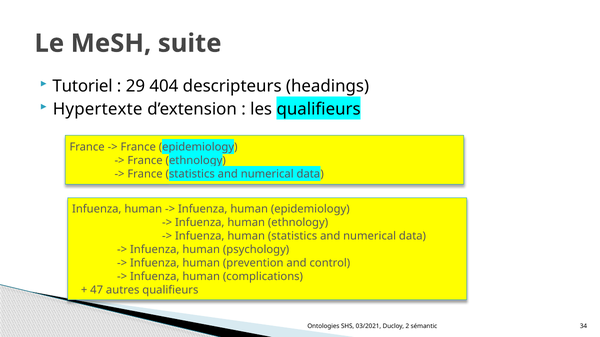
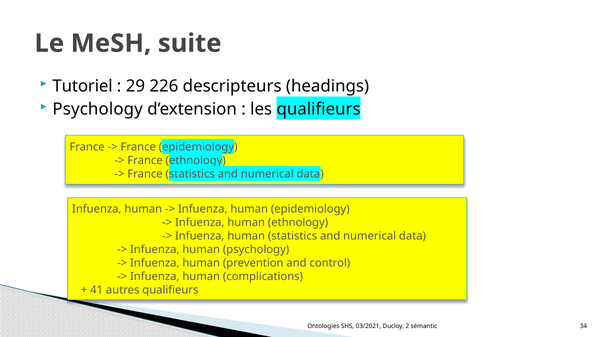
404: 404 -> 226
Hypertexte at (98, 109): Hypertexte -> Psychology
47: 47 -> 41
